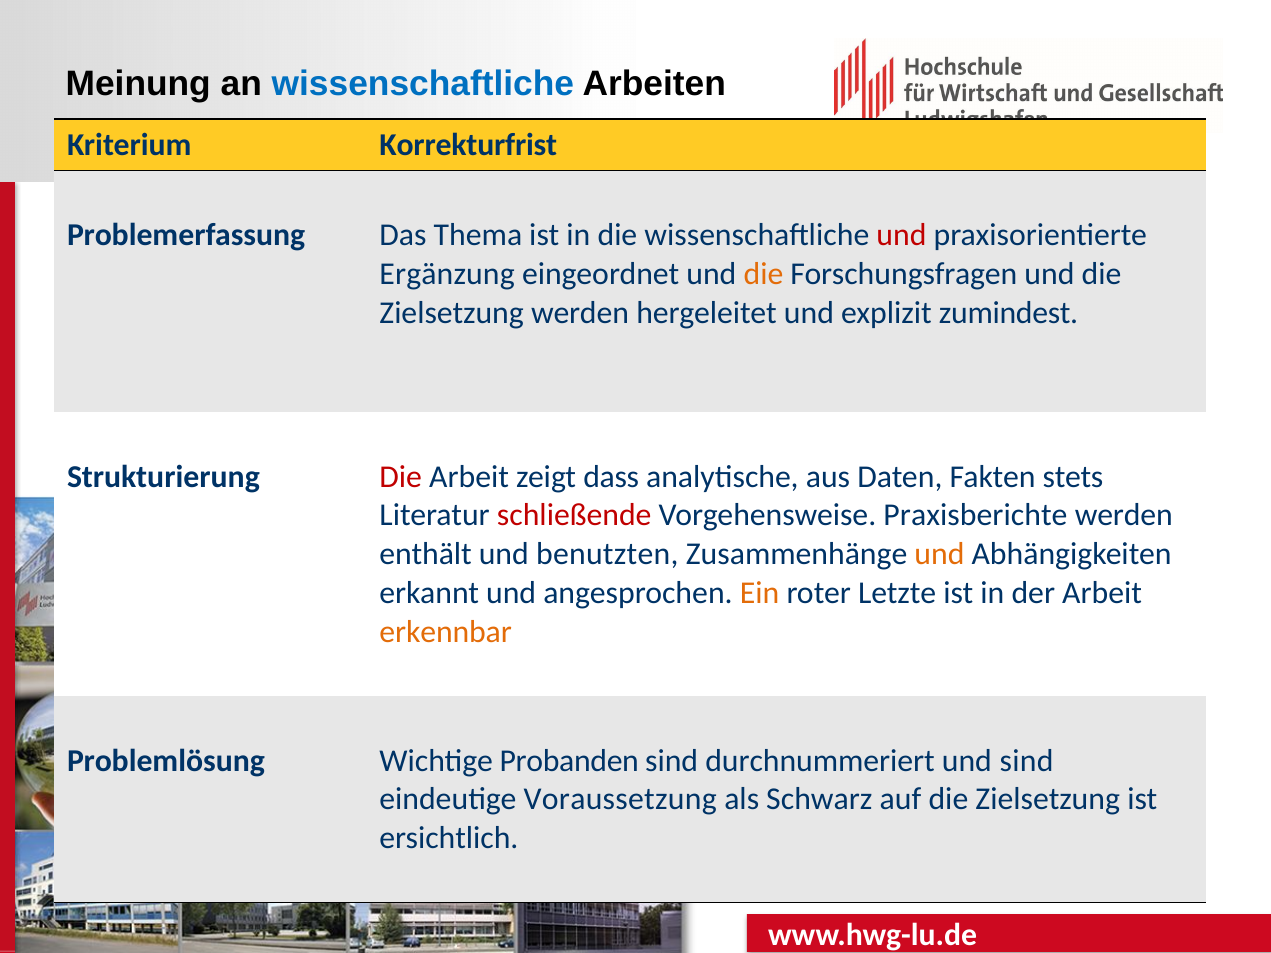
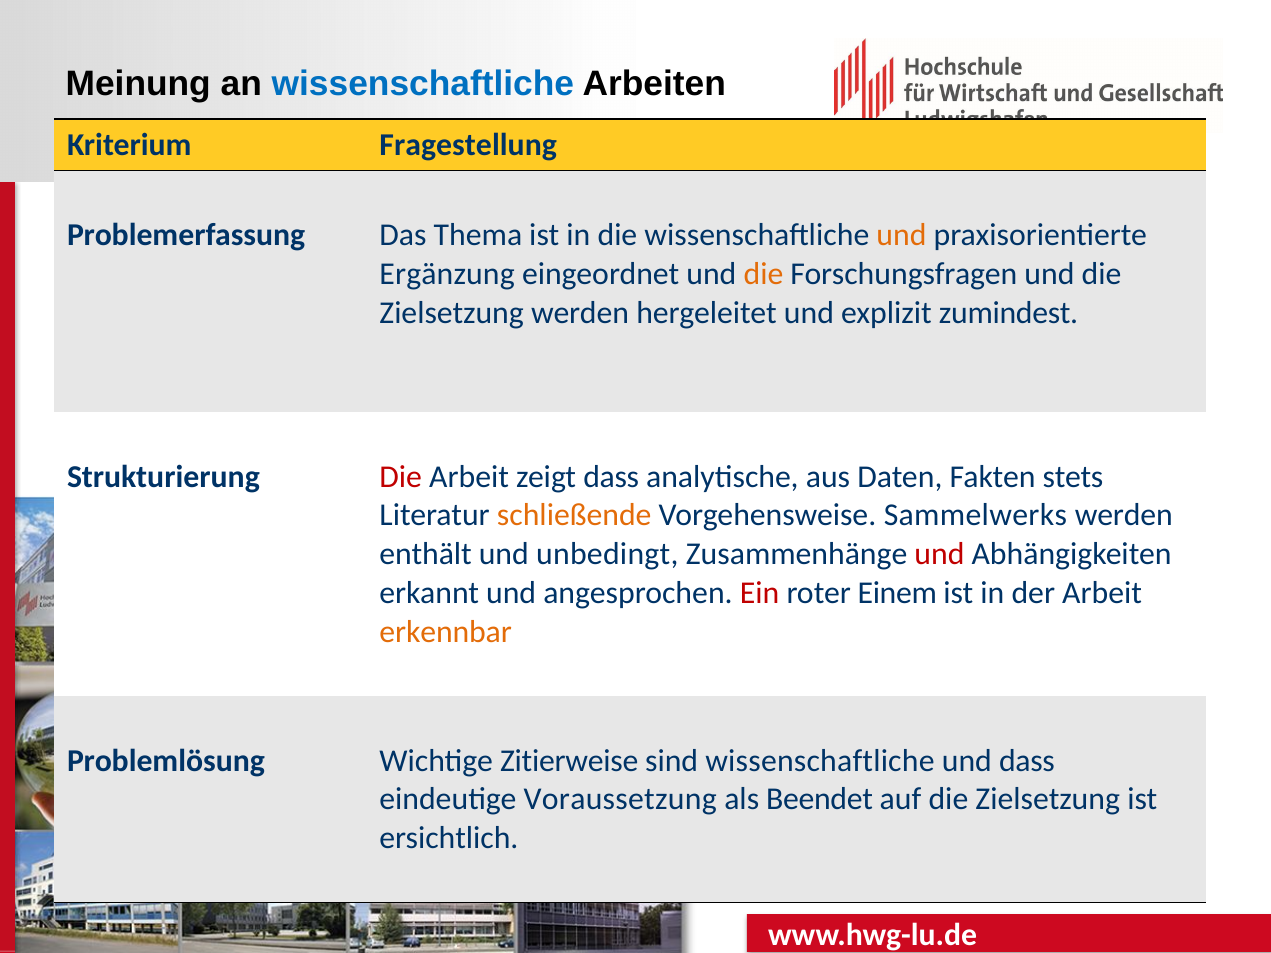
Korrekturfrist: Korrekturfrist -> Fragestellung
und at (901, 235) colour: red -> orange
schließende colour: red -> orange
Praxisberichte: Praxisberichte -> Sammelwerks
benutzten: benutzten -> unbedingt
und at (939, 554) colour: orange -> red
Ein colour: orange -> red
Letzte: Letzte -> Einem
Probanden: Probanden -> Zitierweise
sind durchnummeriert: durchnummeriert -> wissenschaftliche
und sind: sind -> dass
Schwarz: Schwarz -> Beendet
